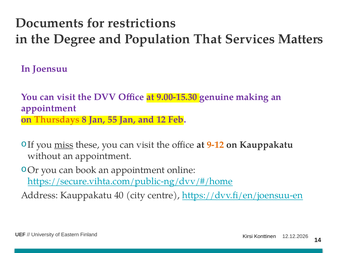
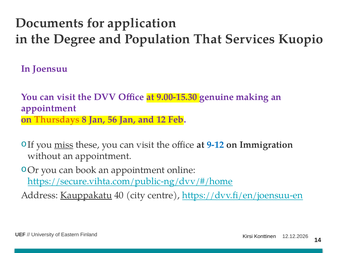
restrictions: restrictions -> application
Matters: Matters -> Kuopio
55: 55 -> 56
9-12 colour: orange -> blue
on Kauppakatu: Kauppakatu -> Immigration
Kauppakatu at (86, 195) underline: none -> present
